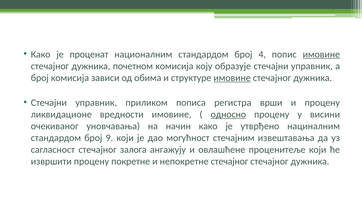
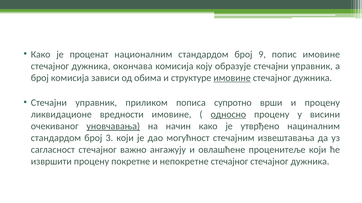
4: 4 -> 9
имовине at (321, 54) underline: present -> none
почетном: почетном -> окончава
регистра: регистра -> супротно
уновчавања underline: none -> present
9: 9 -> 3
залога: залога -> важно
